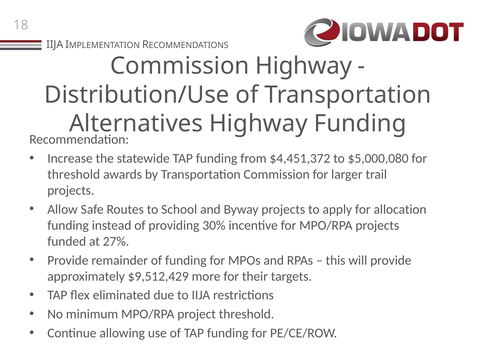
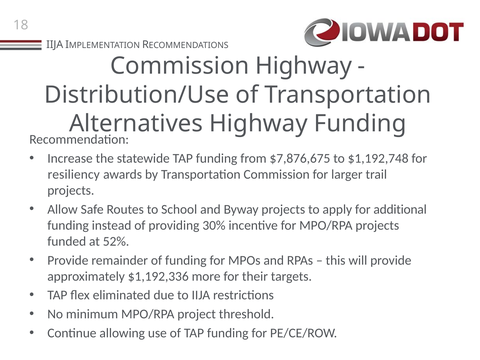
$4,451,372: $4,451,372 -> $7,876,675
$5,000,080: $5,000,080 -> $1,192,748
threshold at (74, 174): threshold -> resiliency
allocation: allocation -> additional
27%: 27% -> 52%
$9,512,429: $9,512,429 -> $1,192,336
